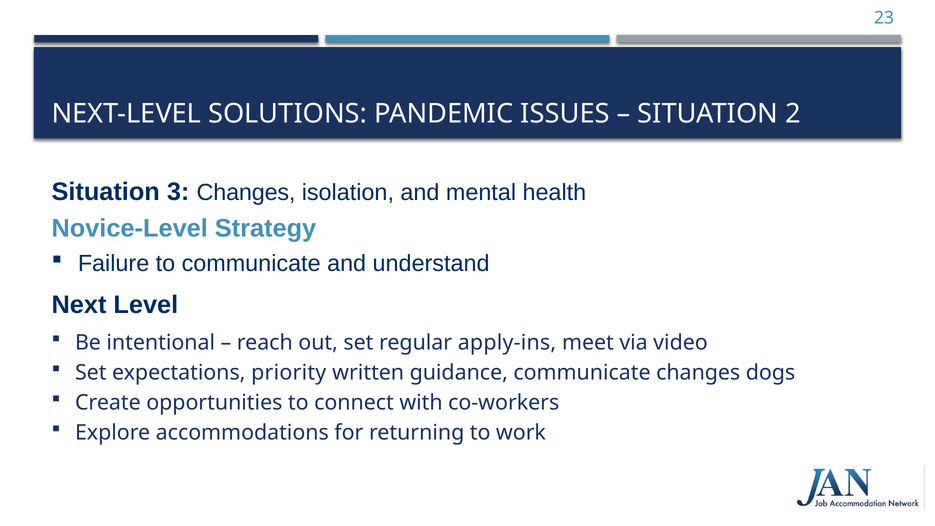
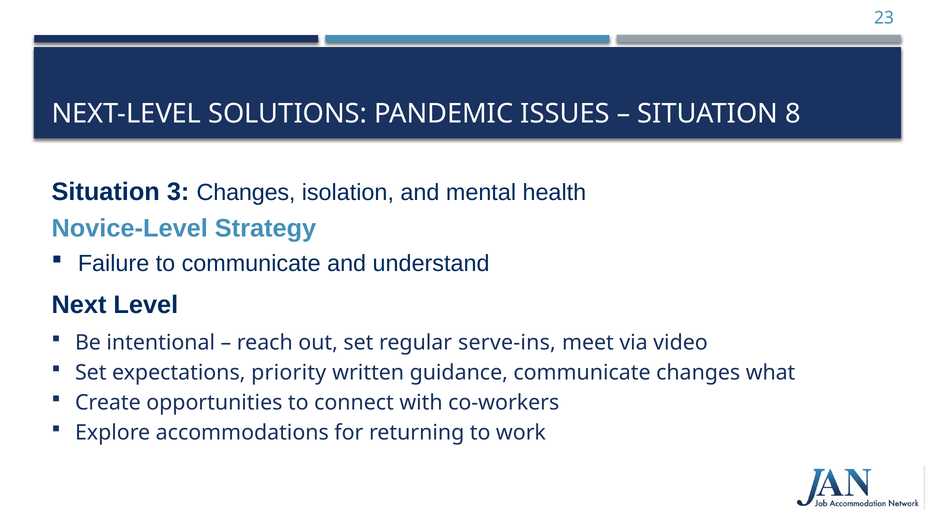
2: 2 -> 8
apply-ins: apply-ins -> serve-ins
dogs: dogs -> what
